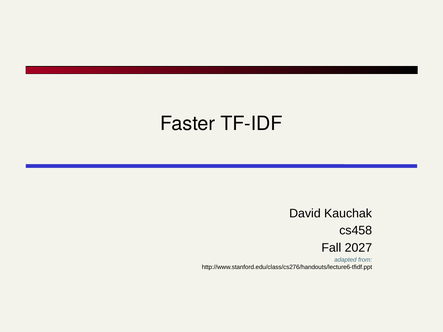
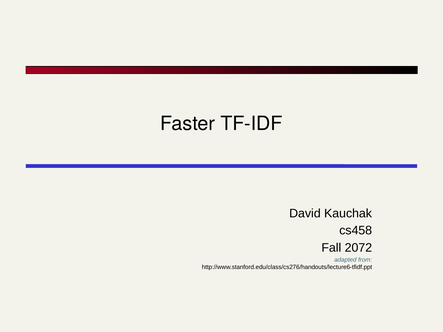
2027: 2027 -> 2072
